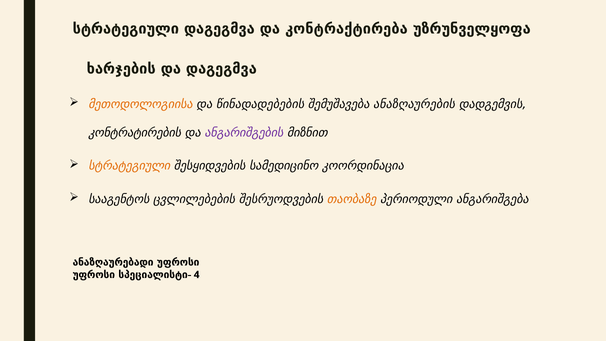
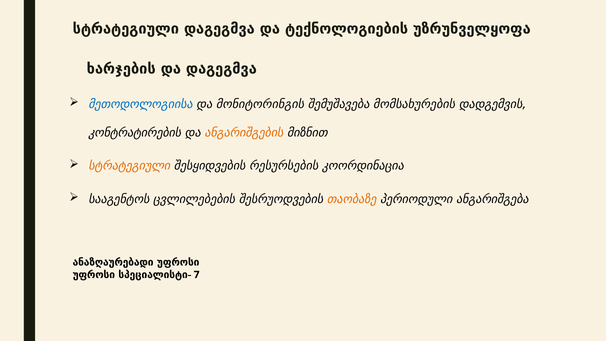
კონტრაქტირება: კონტრაქტირება -> ტექნოლოგიების
მეთოდოლოგიისა colour: orange -> blue
წინადადებების: წინადადებების -> მონიტორინგის
ანაზღაურების: ანაზღაურების -> მომსახურების
ანგარიშგების colour: purple -> orange
სამედიცინო: სამედიცინო -> რესურსების
4: 4 -> 7
